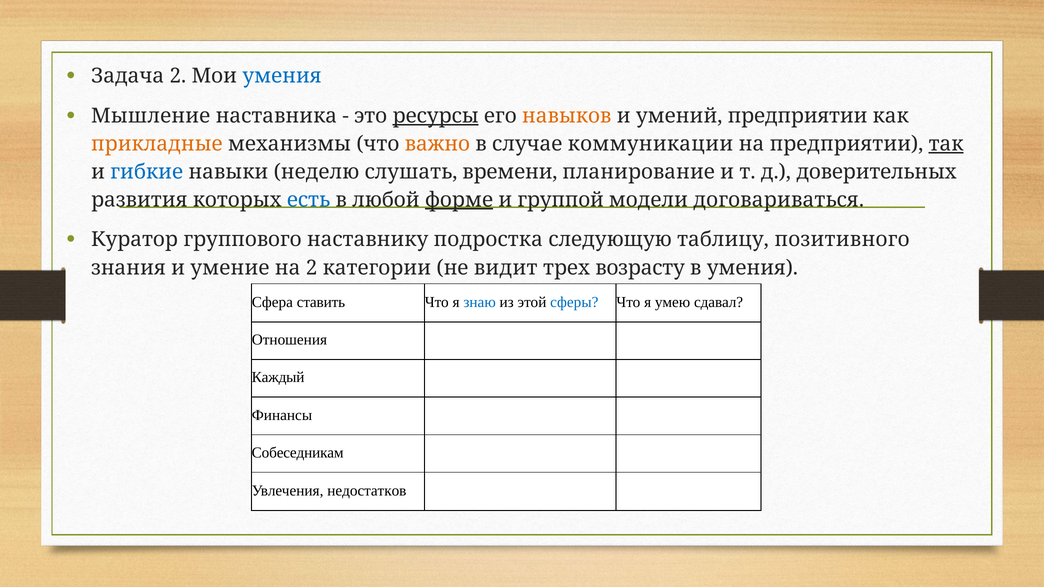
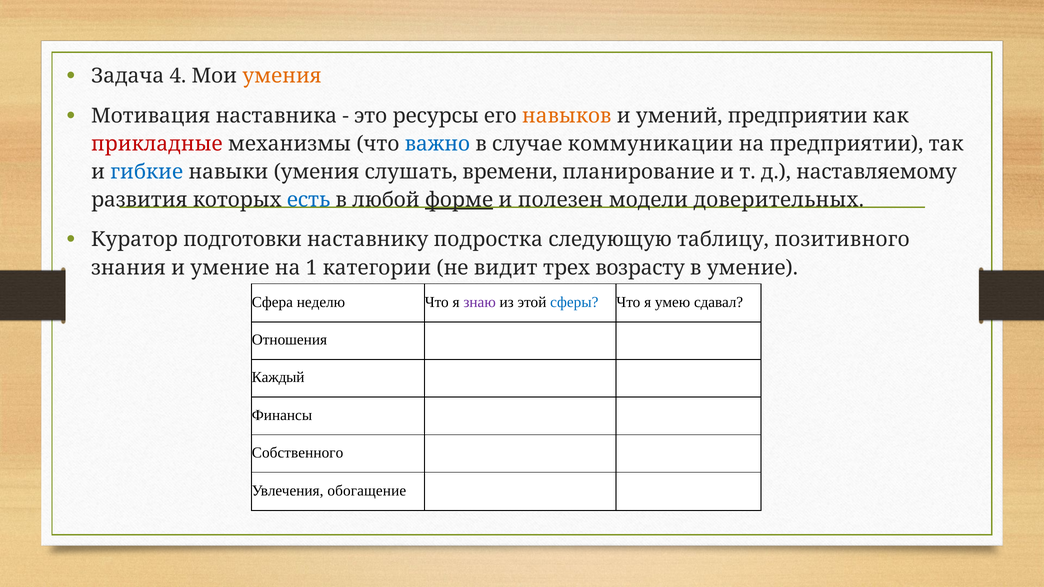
Задача 2: 2 -> 4
умения at (282, 76) colour: blue -> orange
Мышление: Мышление -> Мотивация
ресурсы underline: present -> none
прикладные colour: orange -> red
важно colour: orange -> blue
так underline: present -> none
навыки неделю: неделю -> умения
доверительных: доверительных -> наставляемому
группой: группой -> полезен
договариваться: договариваться -> доверительных
группового: группового -> подготовки
на 2: 2 -> 1
в умения: умения -> умение
ставить: ставить -> неделю
знаю colour: blue -> purple
Собеседникам: Собеседникам -> Собственного
недостатков: недостатков -> обогащение
